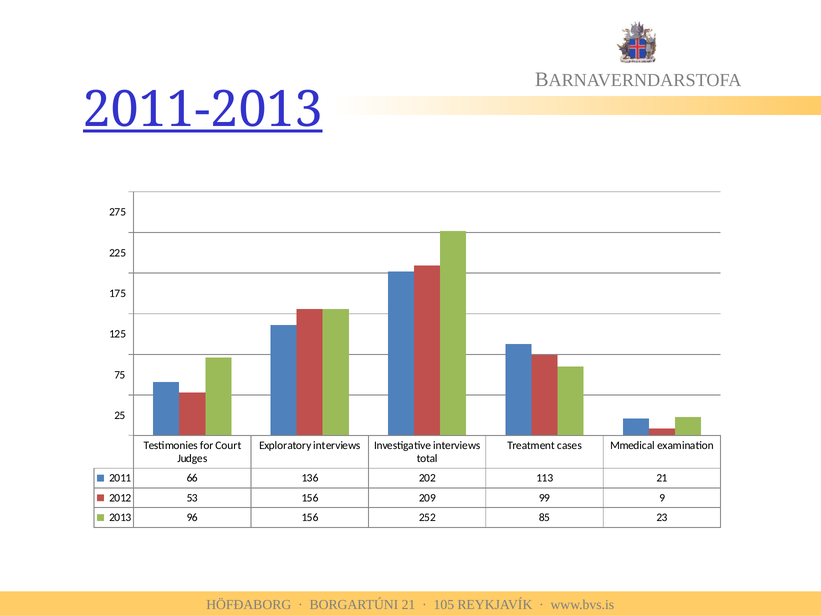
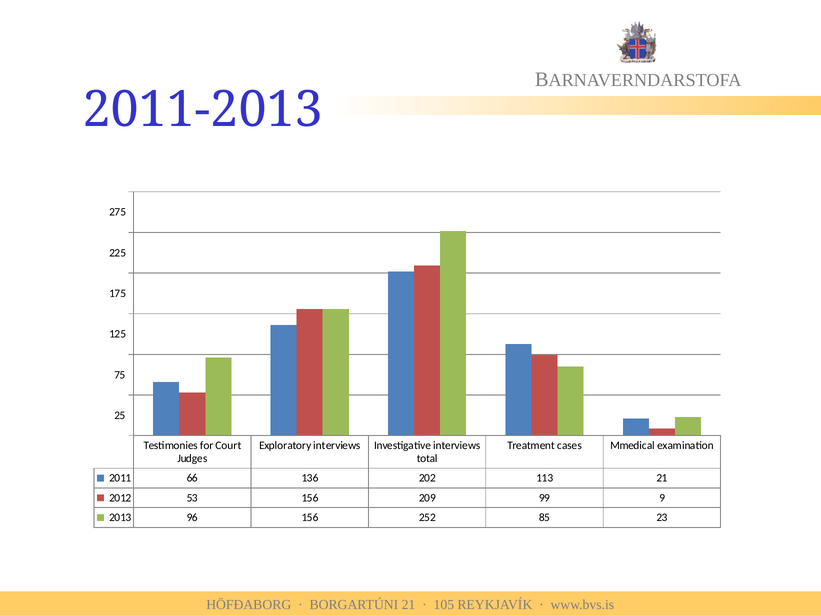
2011-2013 underline: present -> none
